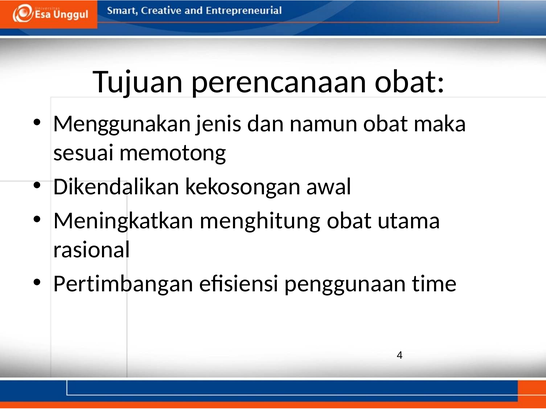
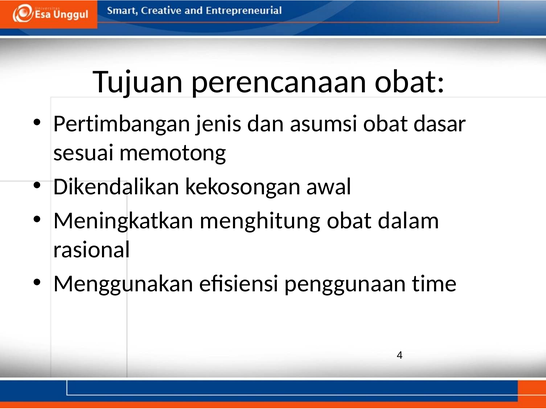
Menggunakan: Menggunakan -> Pertimbangan
namun: namun -> asumsi
maka: maka -> dasar
utama: utama -> dalam
Pertimbangan: Pertimbangan -> Menggunakan
